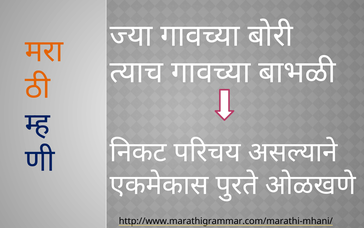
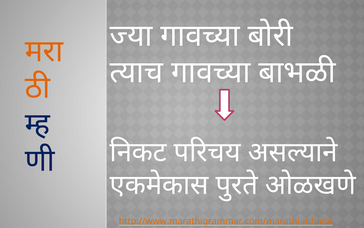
http://www.marathigrammar.com/marathi-mhani/ colour: black -> orange
